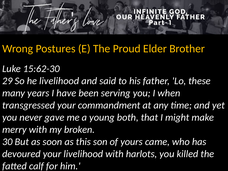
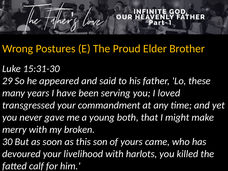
15:62-30: 15:62-30 -> 15:31-30
he livelihood: livelihood -> appeared
when: when -> loved
